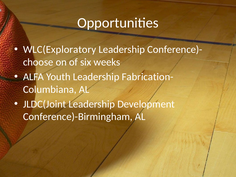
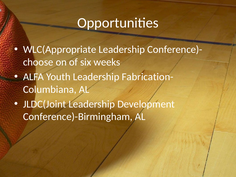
WLC(Exploratory: WLC(Exploratory -> WLC(Appropriate
